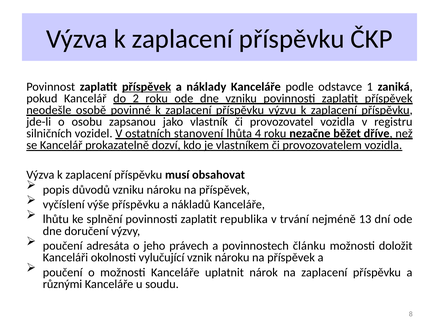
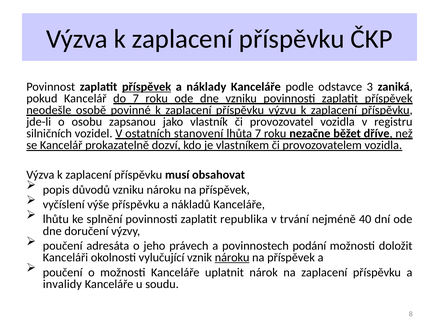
1: 1 -> 3
do 2: 2 -> 7
lhůta 4: 4 -> 7
13: 13 -> 40
článku: článku -> podání
nároku at (232, 258) underline: none -> present
různými: různými -> invalidy
